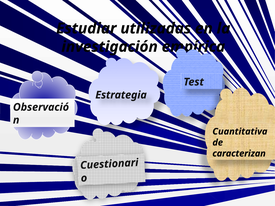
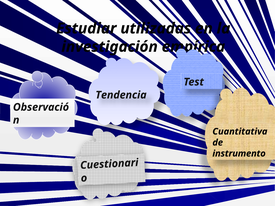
Estrategia: Estrategia -> Tendencia
caracterizan: caracterizan -> instrumento
